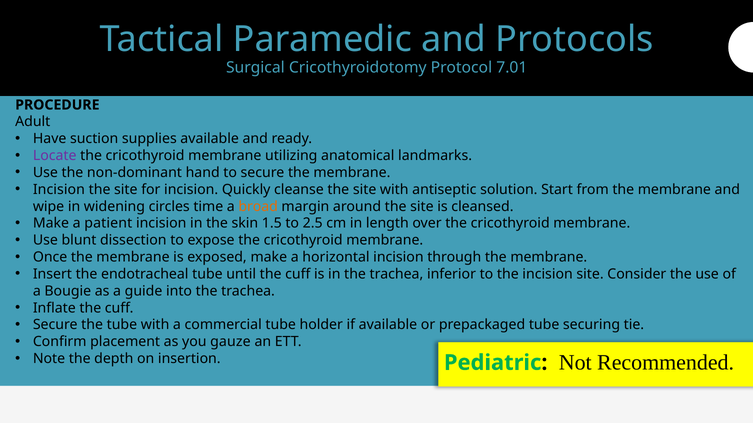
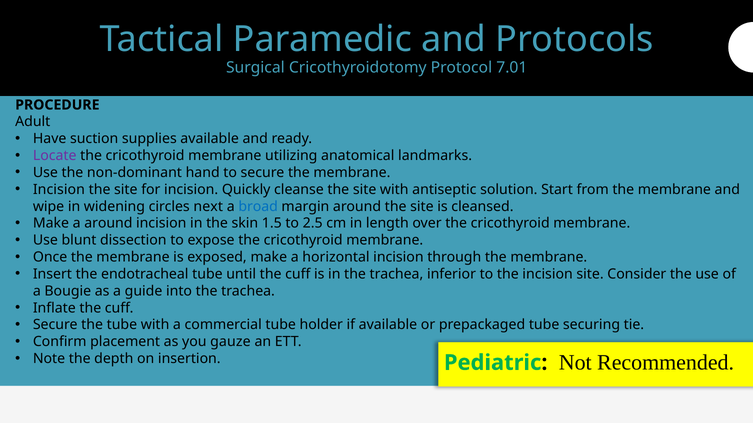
time: time -> next
broad colour: orange -> blue
a patient: patient -> around
